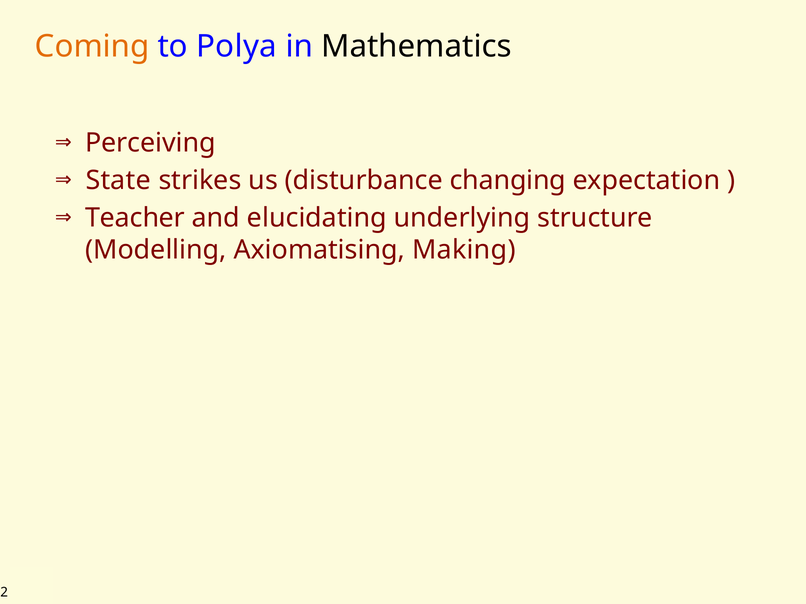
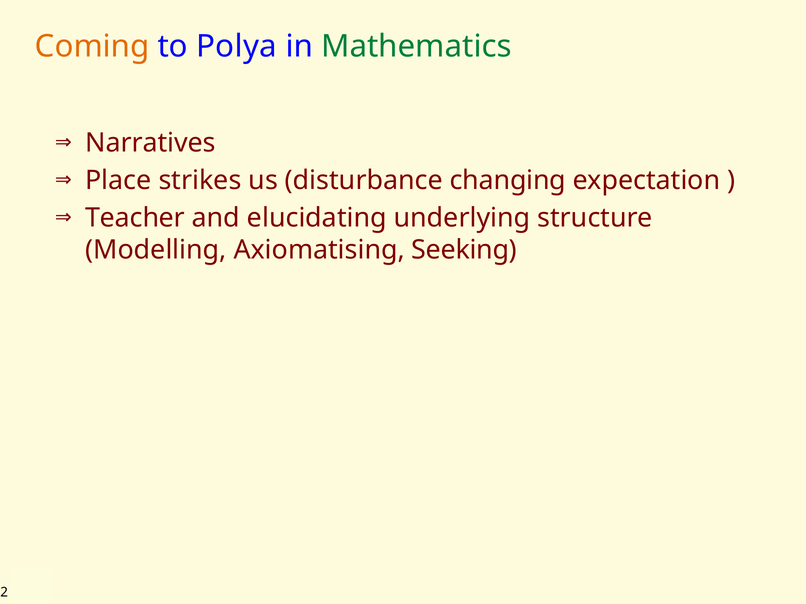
Mathematics colour: black -> green
Perceiving: Perceiving -> Narratives
State: State -> Place
Making: Making -> Seeking
